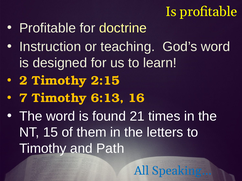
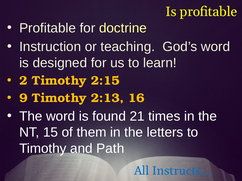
7: 7 -> 9
6:13: 6:13 -> 2:13
Speaking…: Speaking… -> Instructs…
